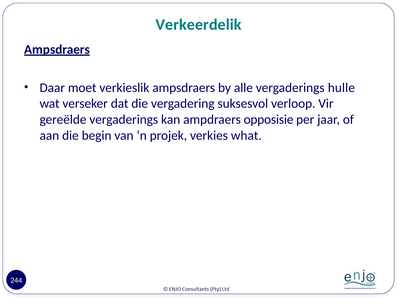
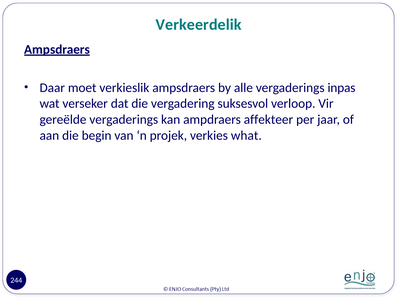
hulle: hulle -> inpas
opposisie: opposisie -> affekteer
